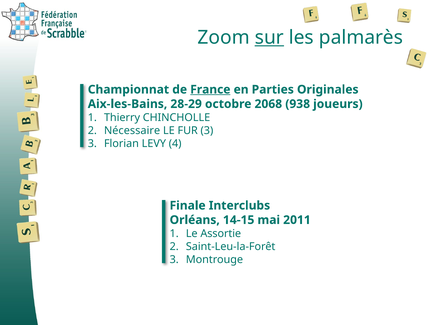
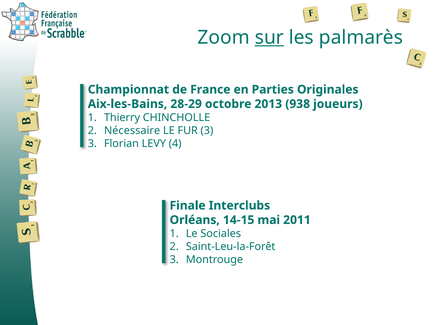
France underline: present -> none
2068: 2068 -> 2013
Assortie: Assortie -> Sociales
